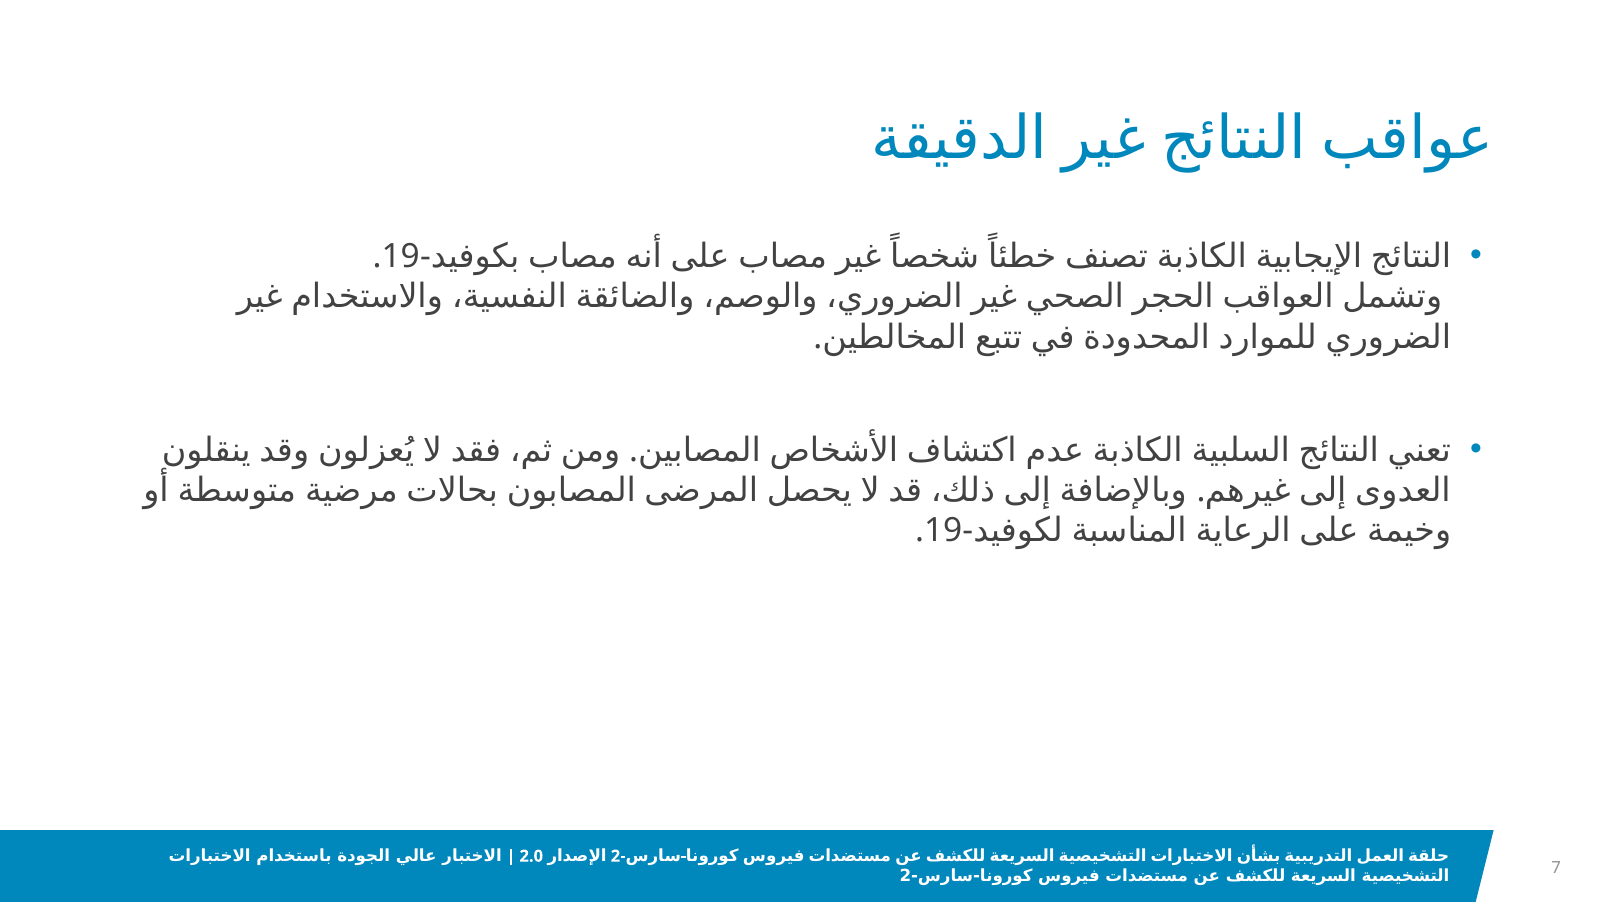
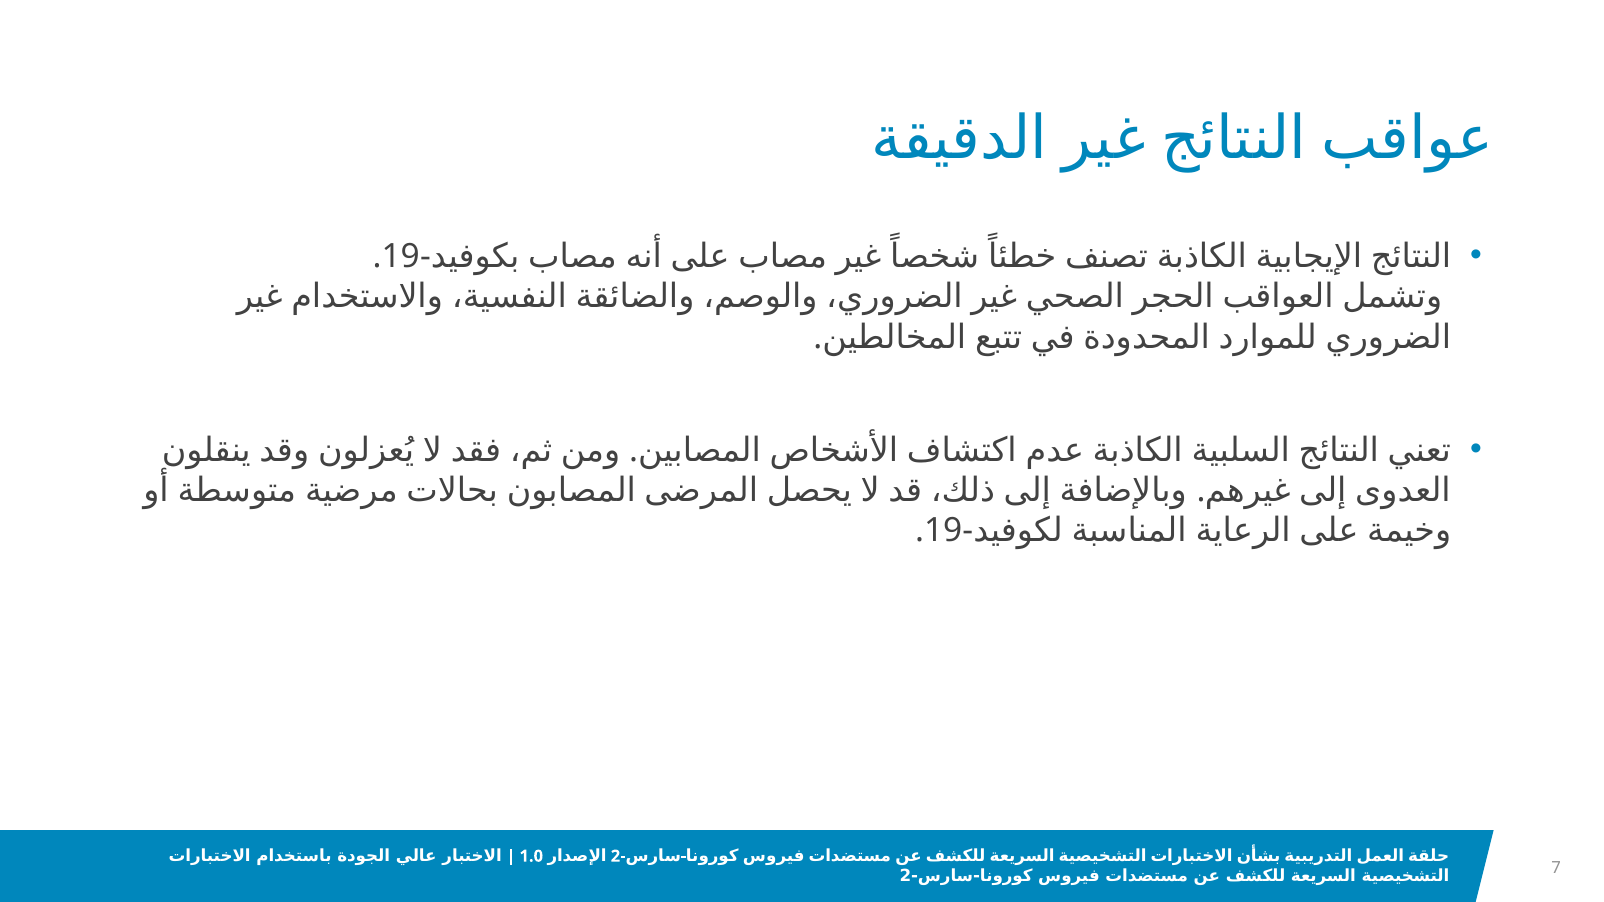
2.0: 2.0 -> 1.0
